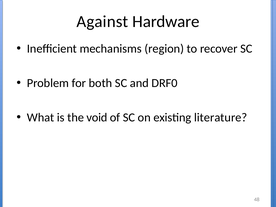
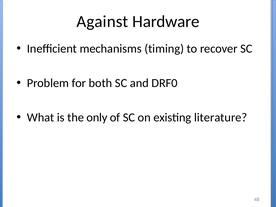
region: region -> timing
void: void -> only
